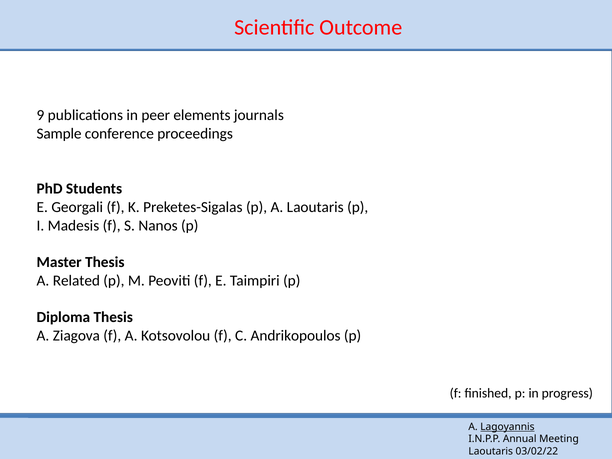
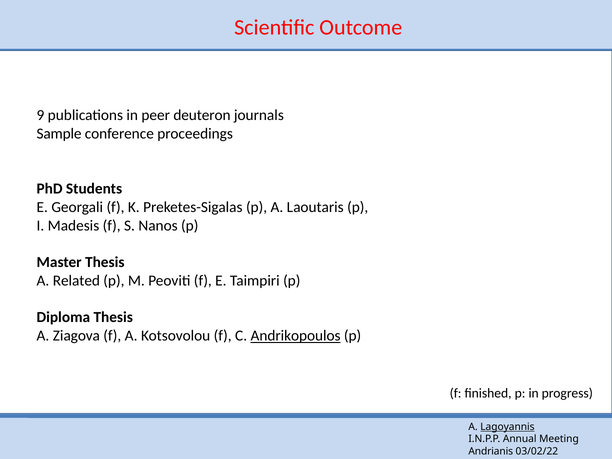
elements: elements -> deuteron
Andrikopoulos underline: none -> present
Laoutaris at (491, 451): Laoutaris -> Andrianis
